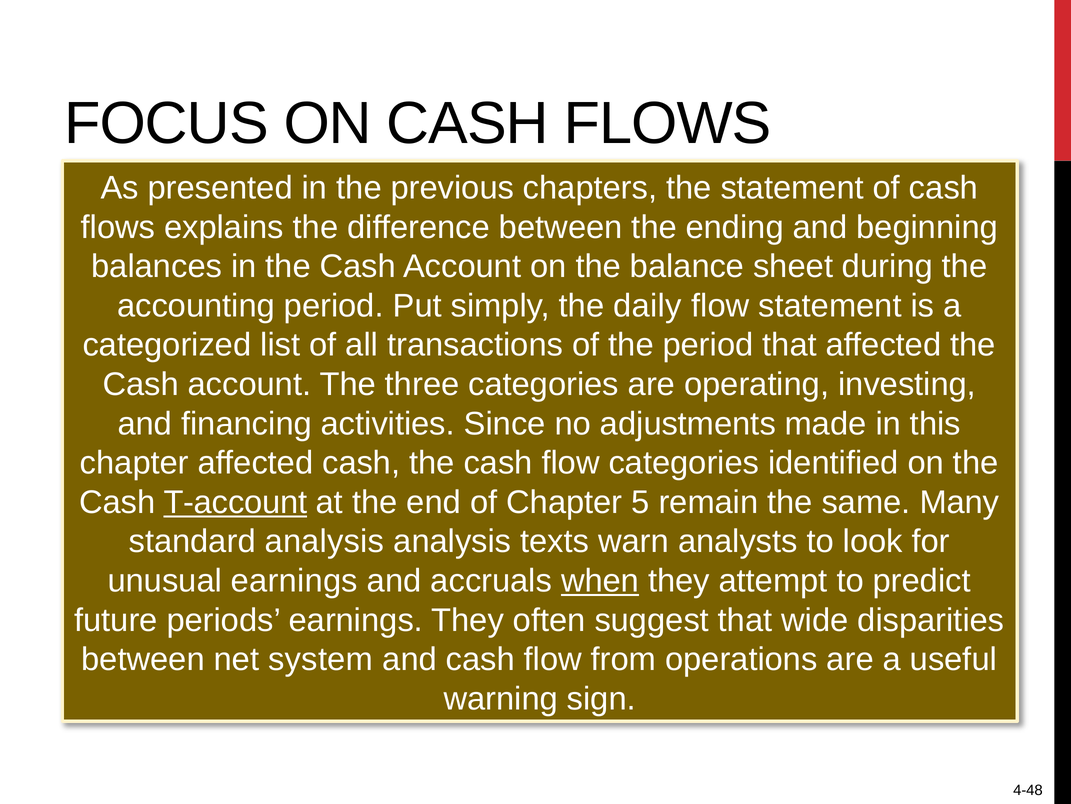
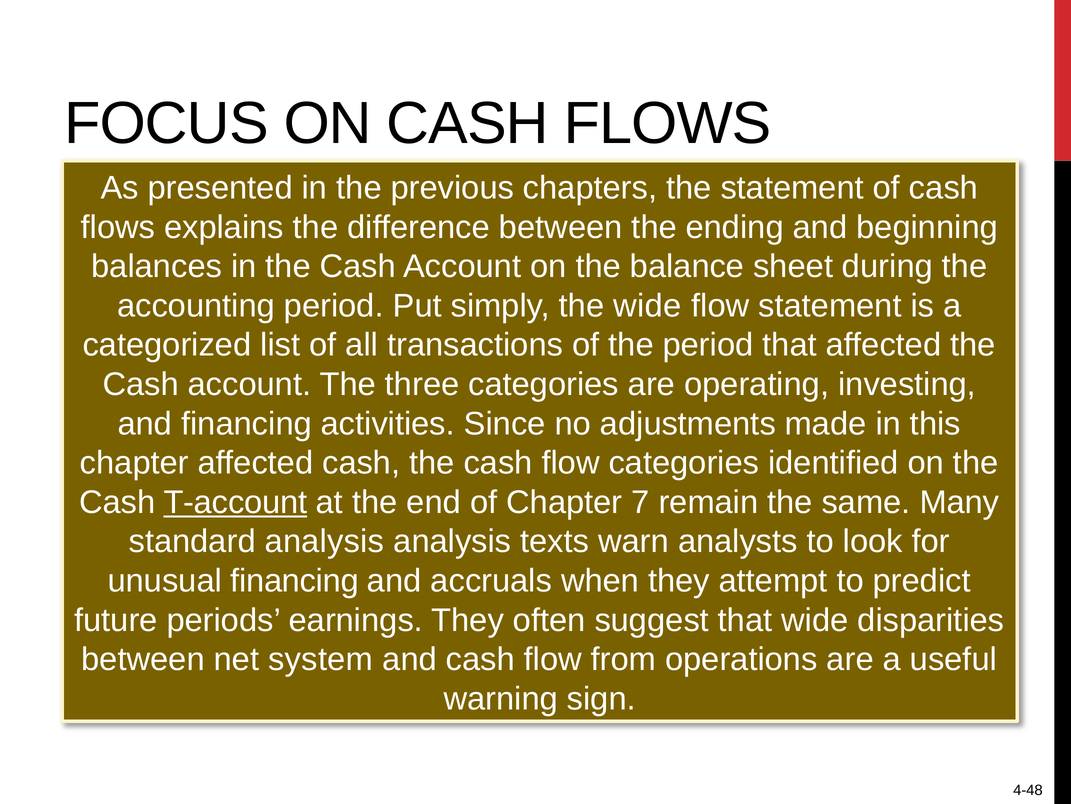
the daily: daily -> wide
5: 5 -> 7
unusual earnings: earnings -> financing
when underline: present -> none
